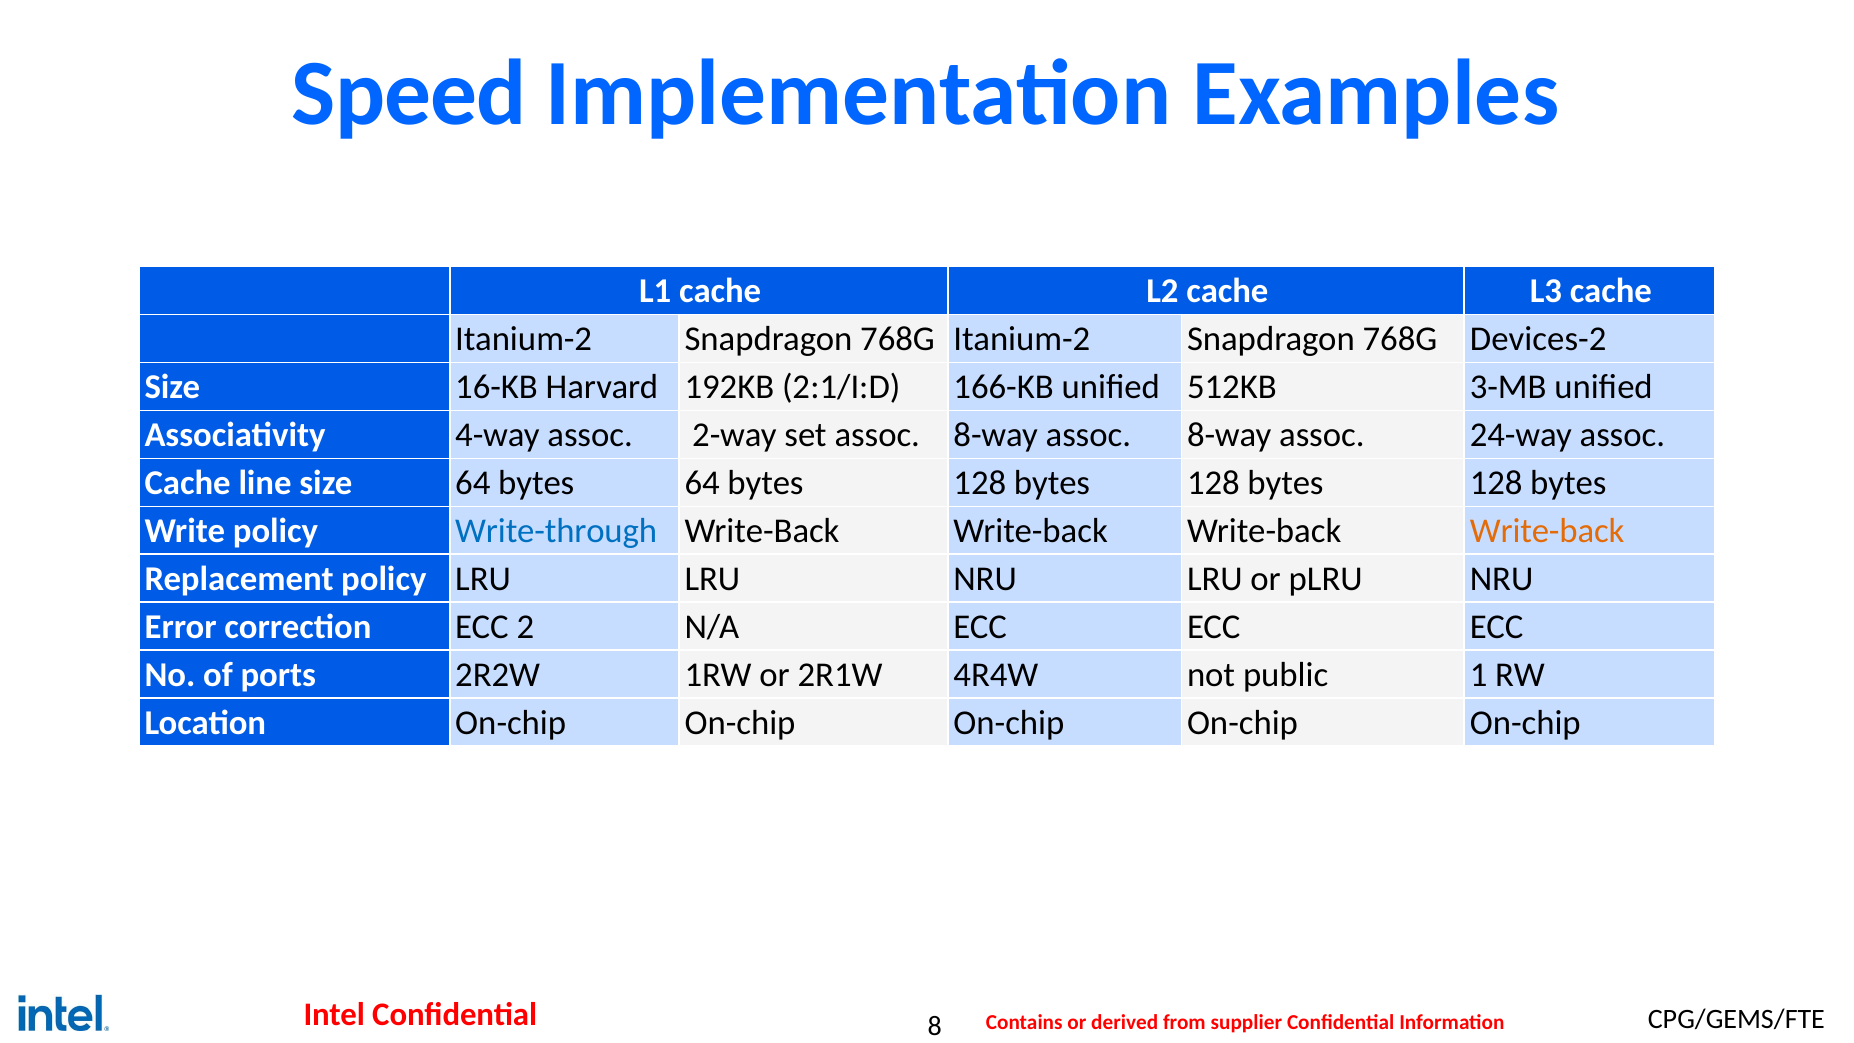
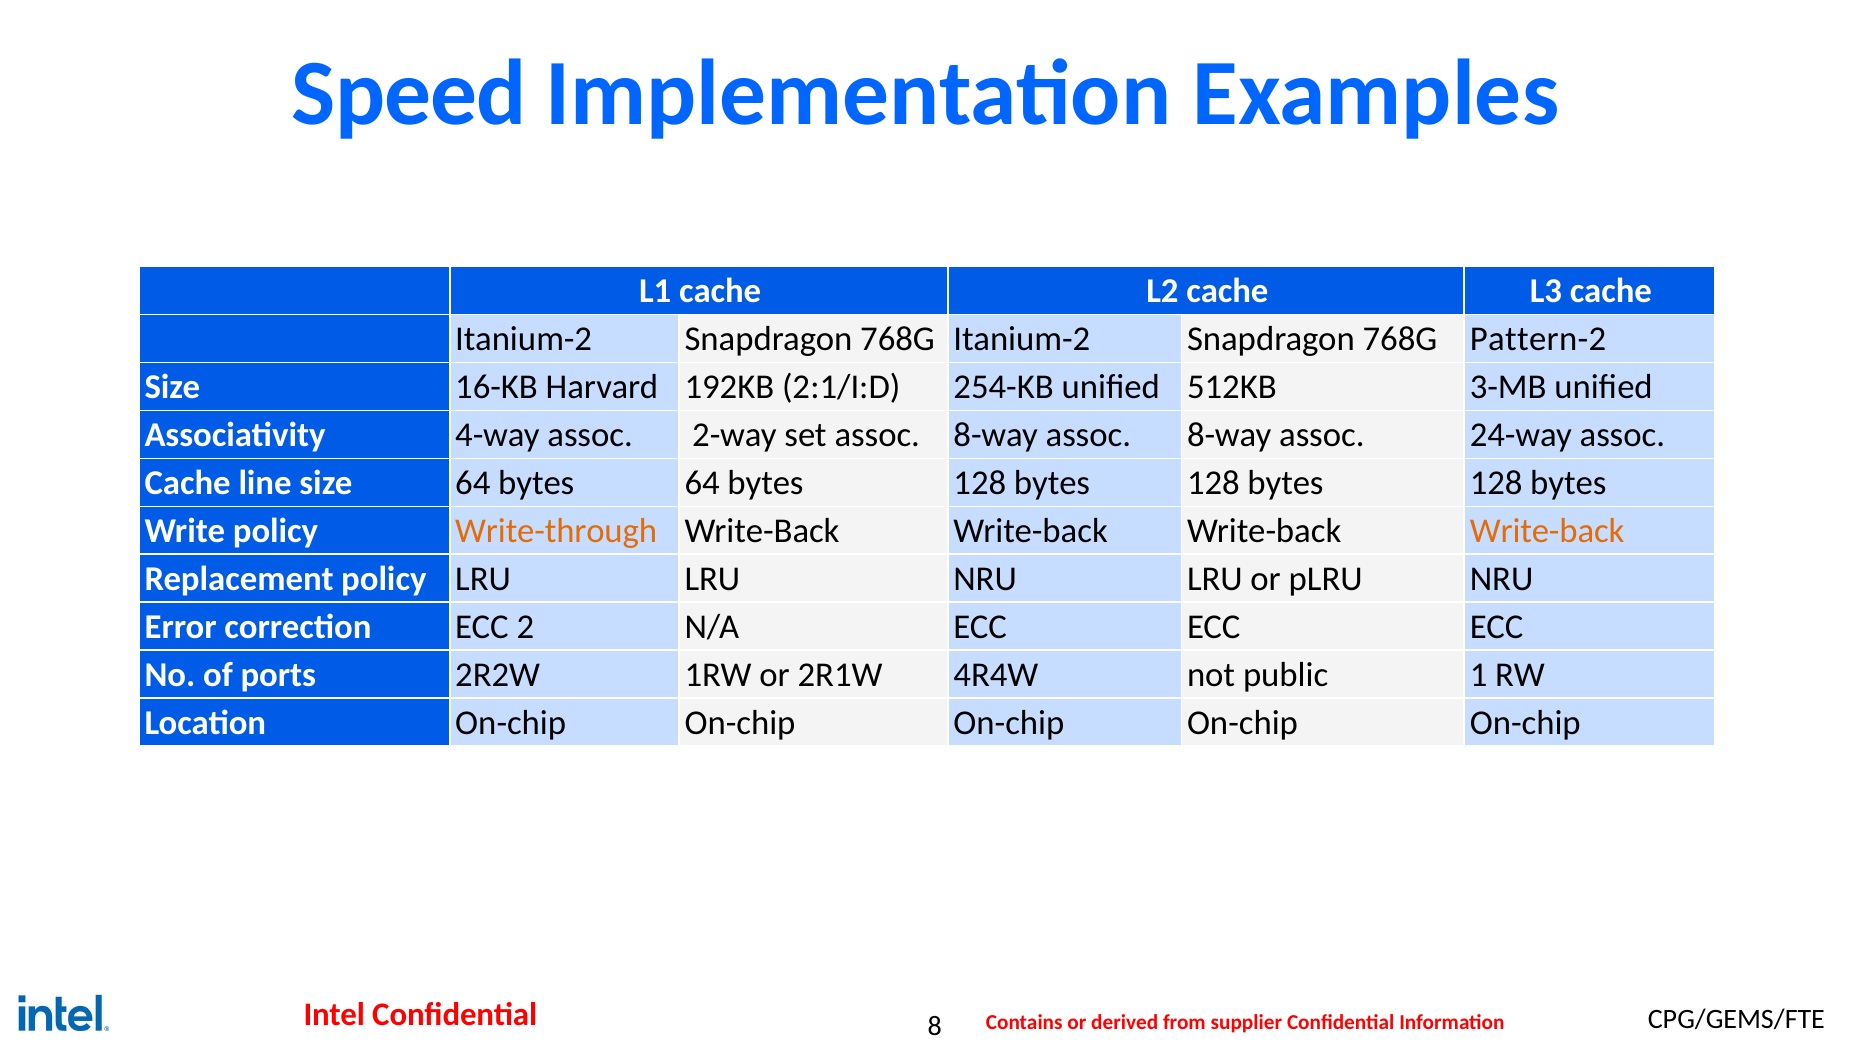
Devices-2: Devices-2 -> Pattern-2
166-KB: 166-KB -> 254-KB
Write-through colour: blue -> orange
